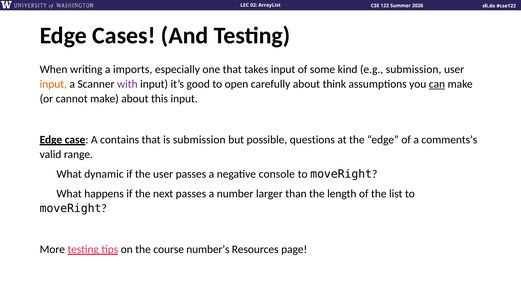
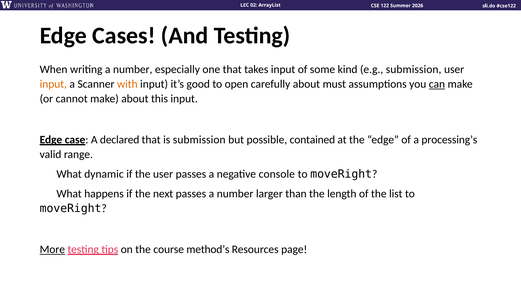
writing a imports: imports -> number
with colour: purple -> orange
think: think -> must
contains: contains -> declared
questions: questions -> contained
comments’s: comments’s -> processing’s
More underline: none -> present
number’s: number’s -> method’s
